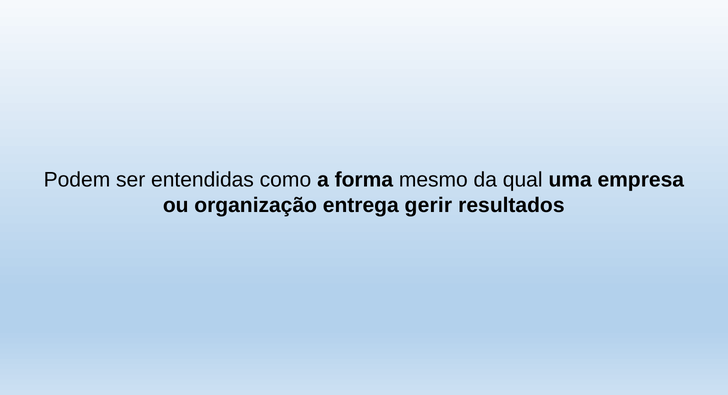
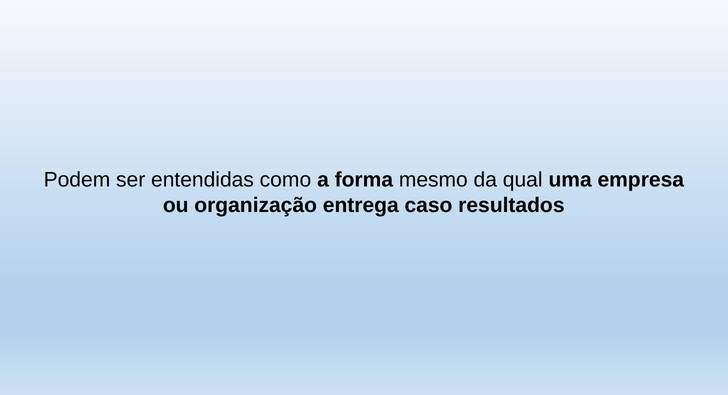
gerir: gerir -> caso
